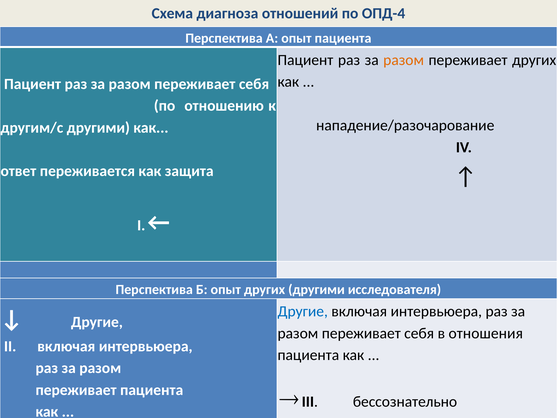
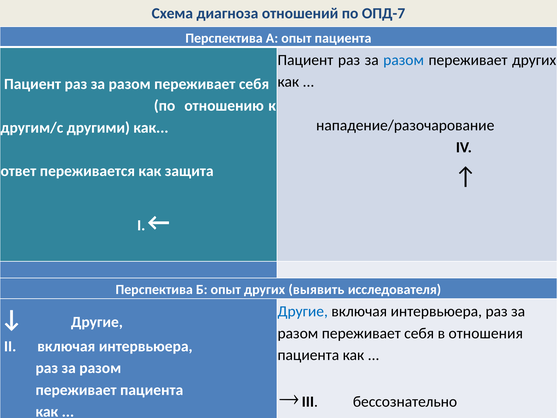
ОПД-4: ОПД-4 -> ОПД-7
разом at (404, 60) colour: orange -> blue
других другими: другими -> выявить
